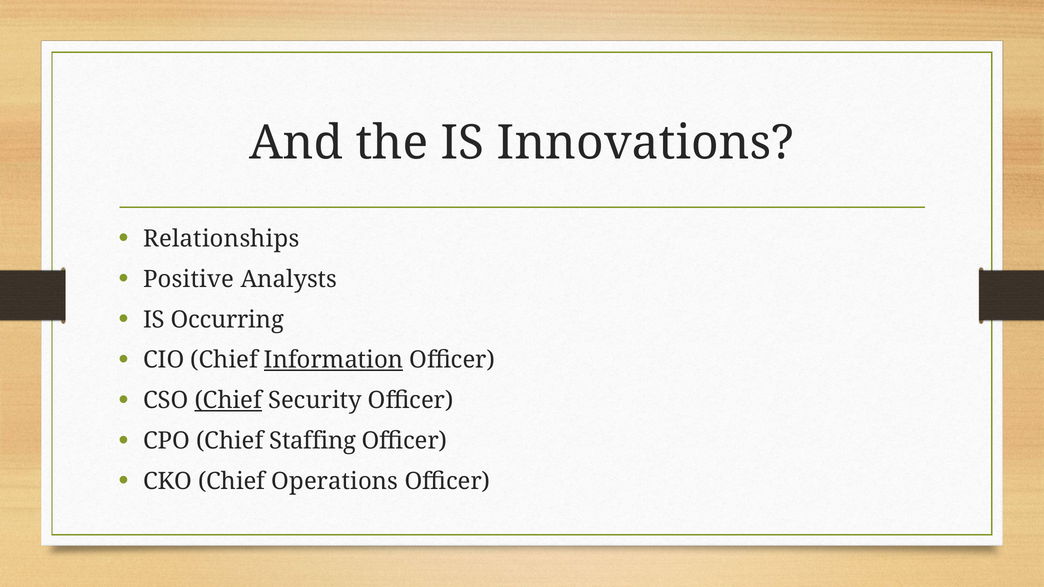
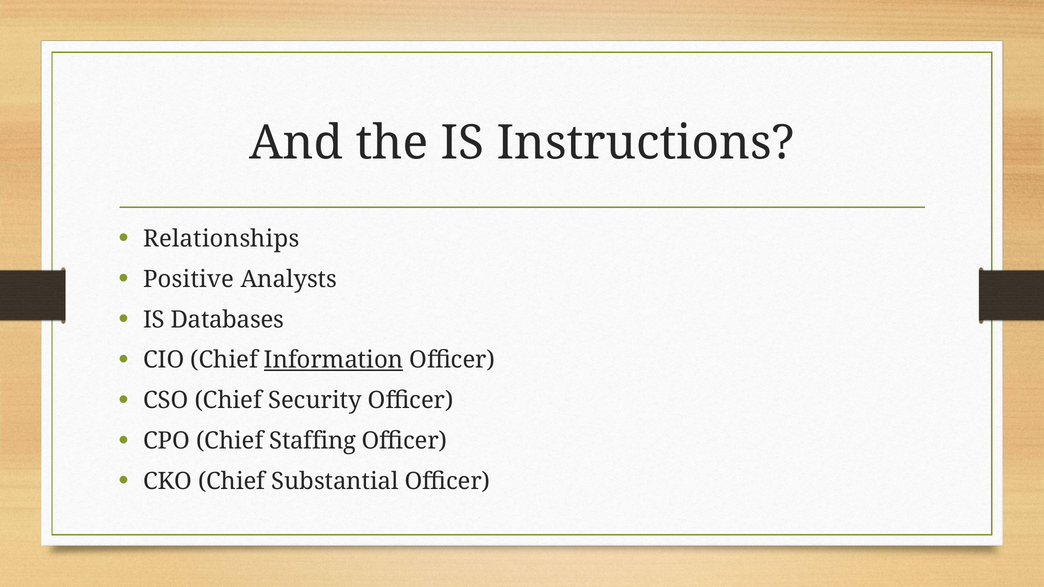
Innovations: Innovations -> Instructions
Occurring: Occurring -> Databases
Chief at (228, 401) underline: present -> none
Operations: Operations -> Substantial
